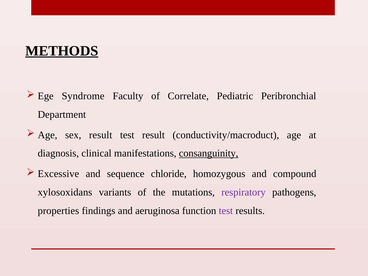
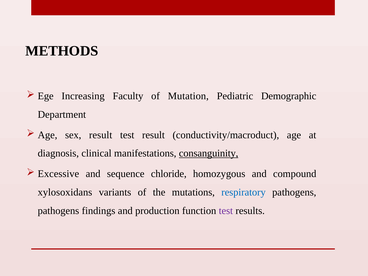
METHODS underline: present -> none
Syndrome: Syndrome -> Increasing
Correlate: Correlate -> Mutation
Peribronchial: Peribronchial -> Demographic
respiratory colour: purple -> blue
properties at (58, 211): properties -> pathogens
aeruginosa: aeruginosa -> production
